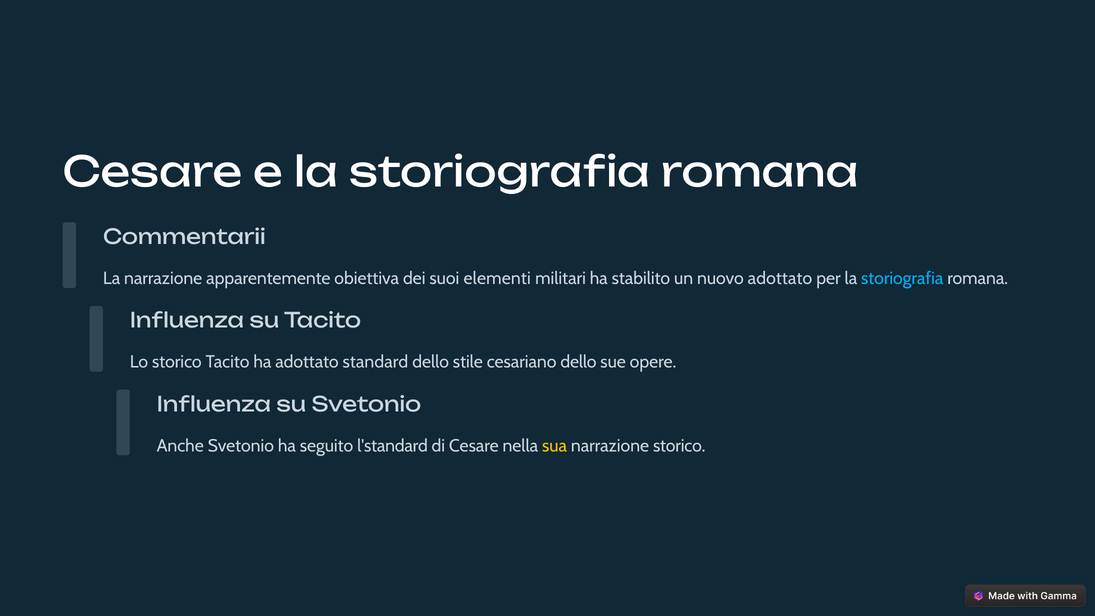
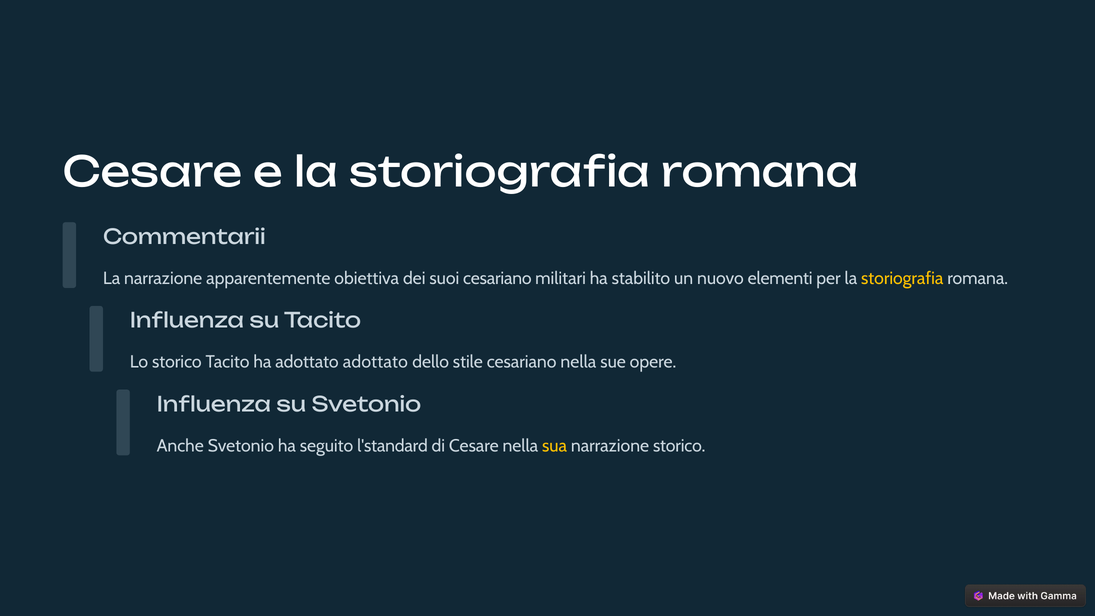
suoi elementi: elementi -> cesariano
nuovo adottato: adottato -> elementi
storiografia at (902, 278) colour: light blue -> yellow
adottato standard: standard -> adottato
cesariano dello: dello -> nella
